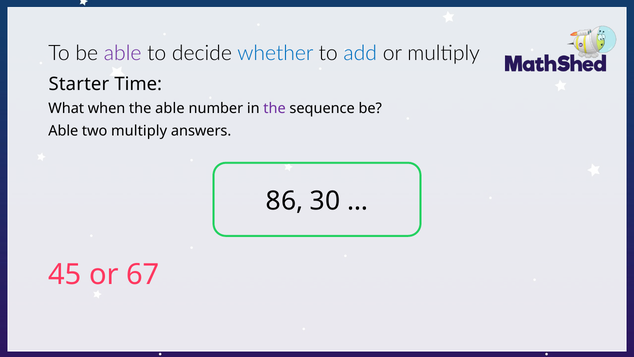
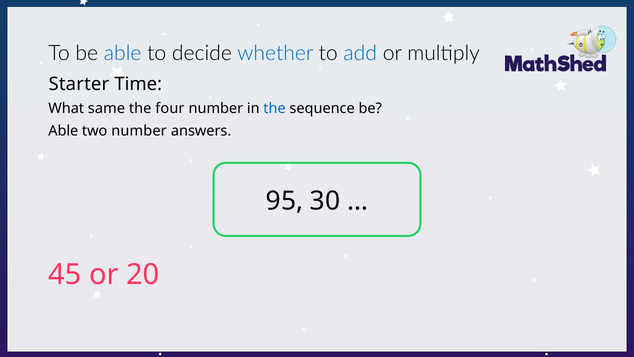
able at (123, 53) colour: purple -> blue
when: when -> same
the able: able -> four
the at (275, 109) colour: purple -> blue
two multiply: multiply -> number
86: 86 -> 95
67: 67 -> 20
